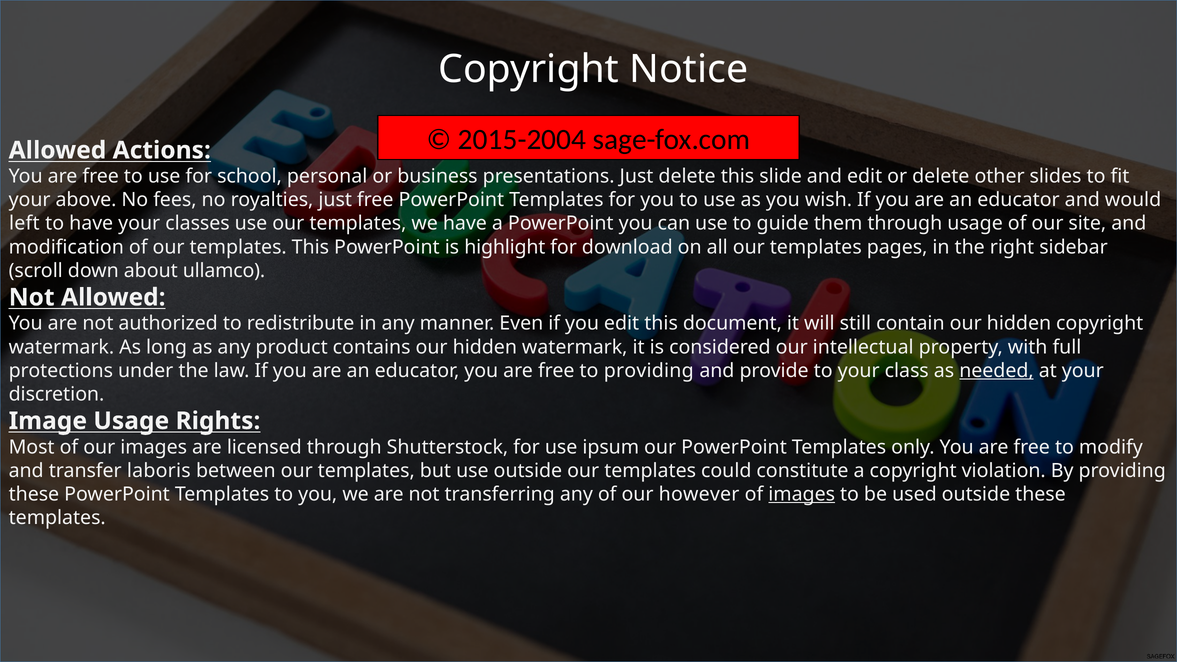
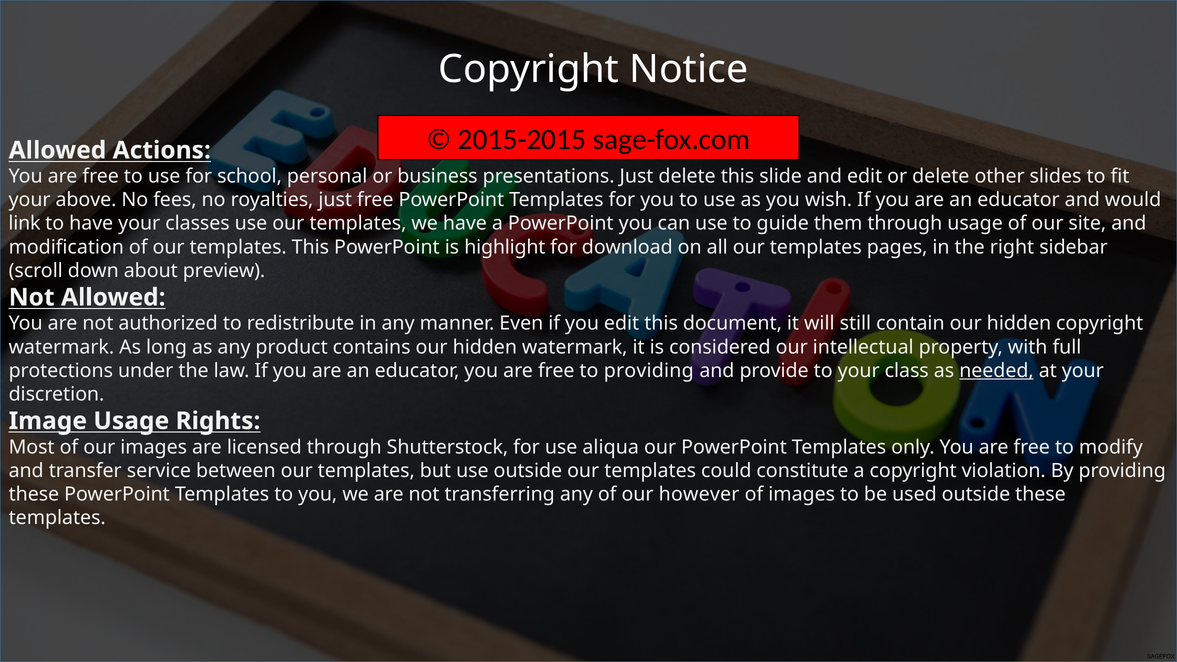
2015-2004: 2015-2004 -> 2015-2015
left: left -> link
ullamco: ullamco -> preview
ipsum: ipsum -> aliqua
laboris: laboris -> service
images at (802, 494) underline: present -> none
